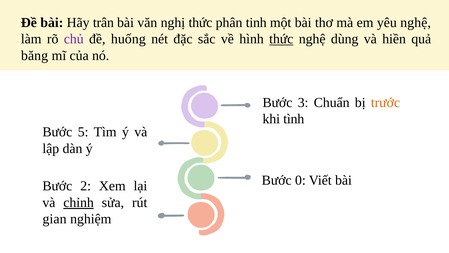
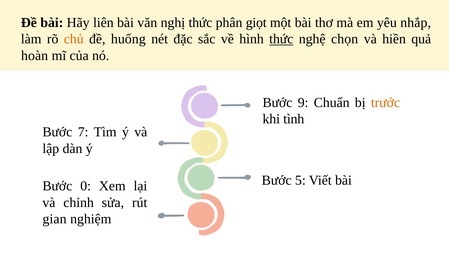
trân: trân -> liên
tinh: tinh -> giọt
yêu nghệ: nghệ -> nhắp
chủ colour: purple -> orange
dùng: dùng -> chọn
băng: băng -> hoàn
3: 3 -> 9
5: 5 -> 7
0: 0 -> 5
2: 2 -> 0
chỉnh underline: present -> none
